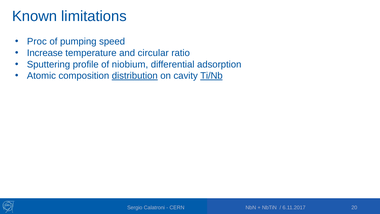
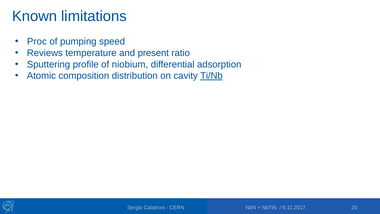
Increase: Increase -> Reviews
circular: circular -> present
distribution underline: present -> none
